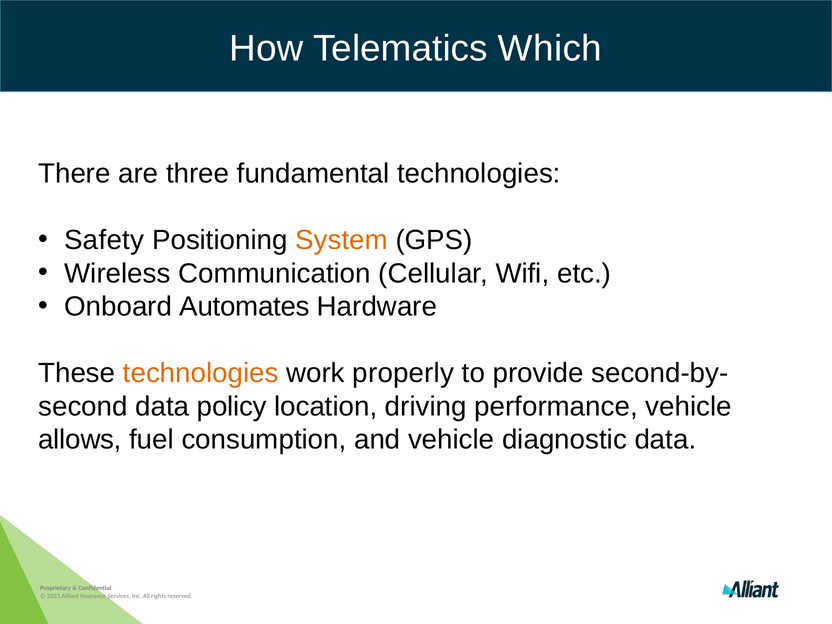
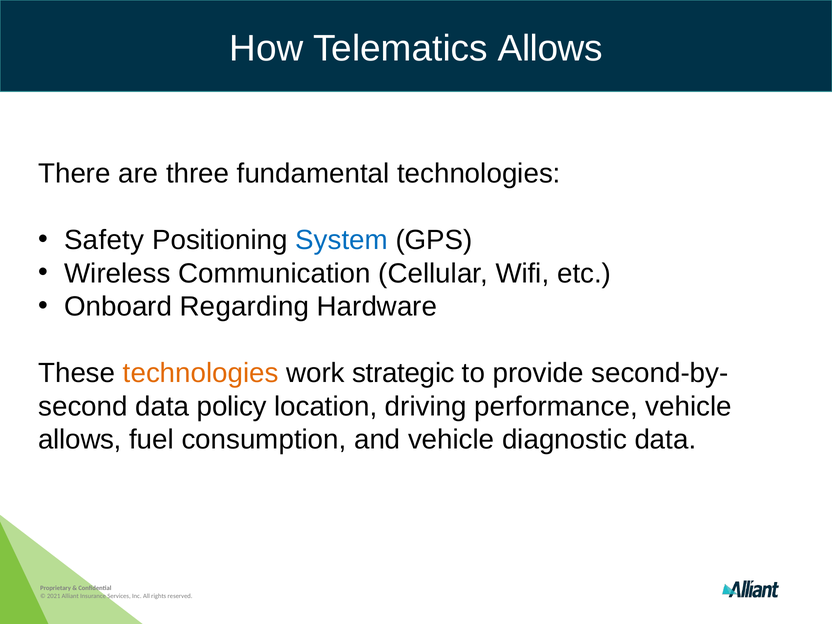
Telematics Which: Which -> Allows
System colour: orange -> blue
Automates: Automates -> Regarding
properly: properly -> strategic
